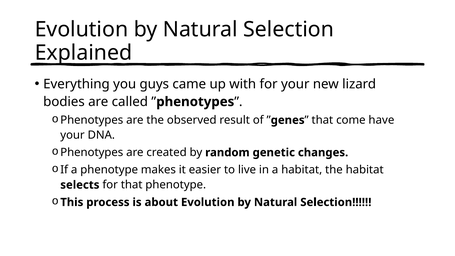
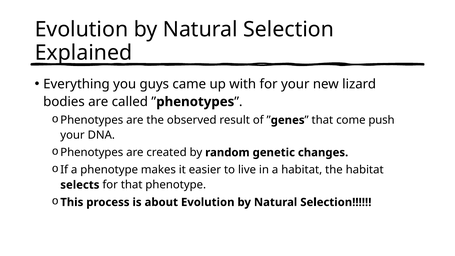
have: have -> push
